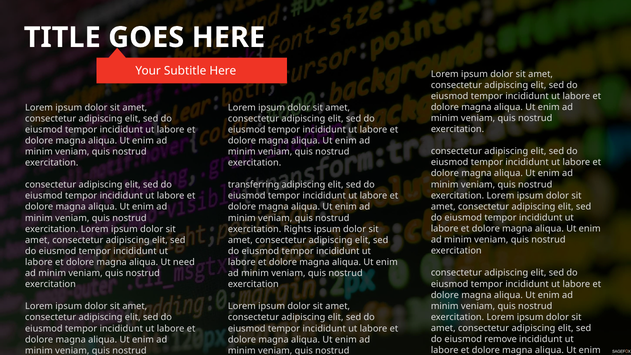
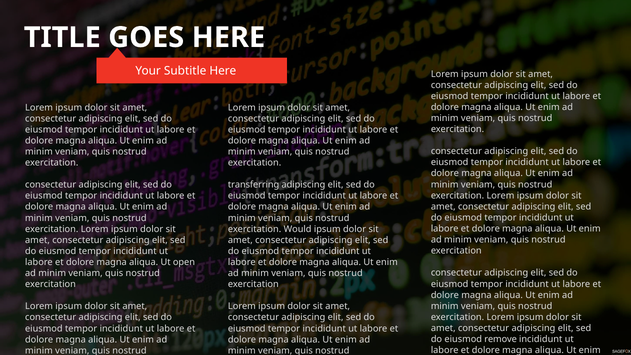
Rights: Rights -> Would
need: need -> open
